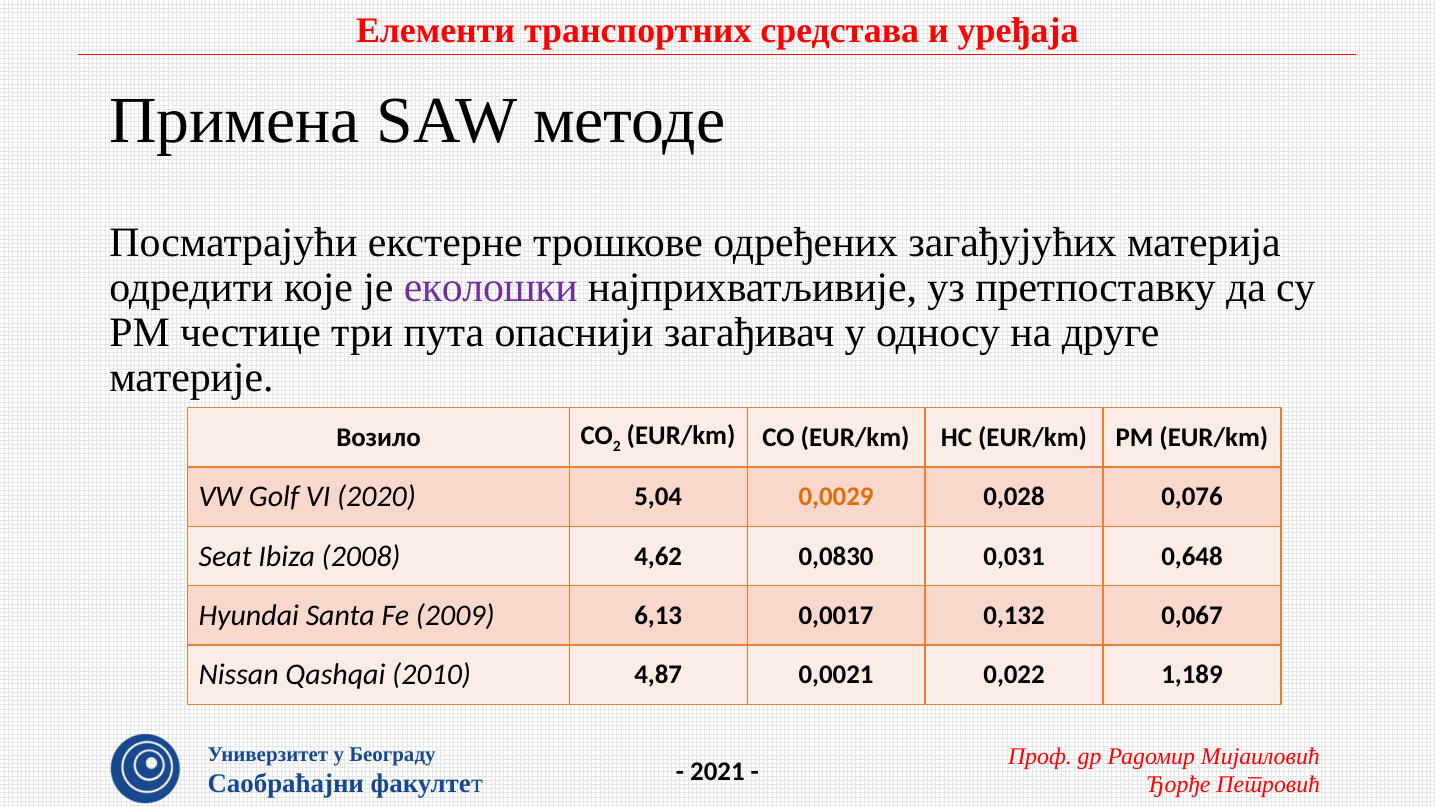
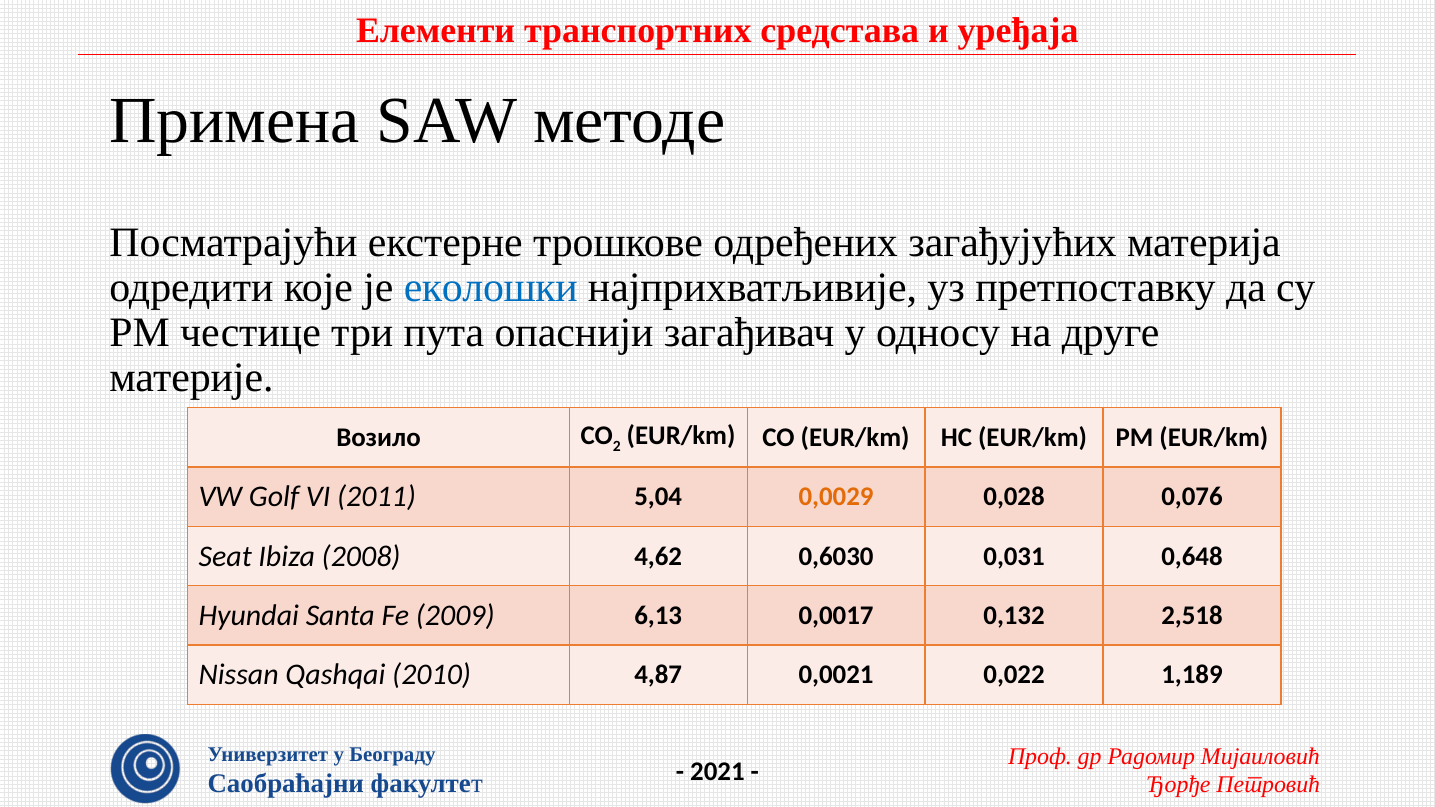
еколошки colour: purple -> blue
2020: 2020 -> 2011
0,0830: 0,0830 -> 0,6030
0,067: 0,067 -> 2,518
